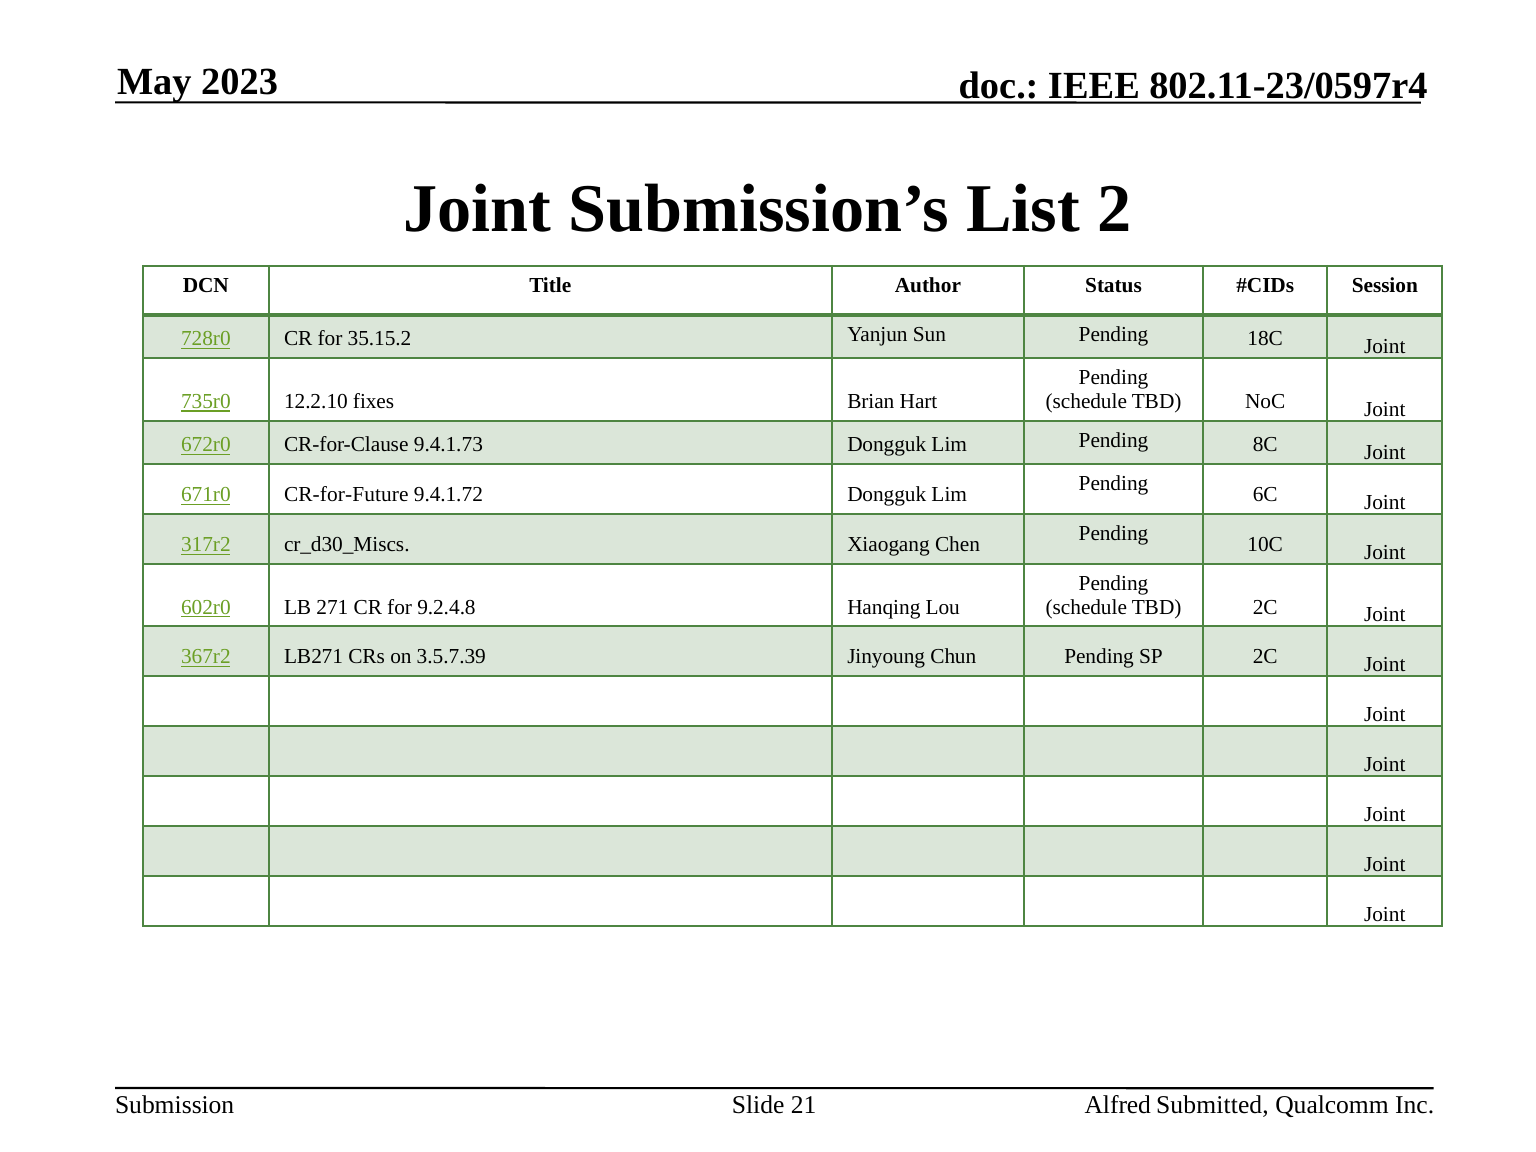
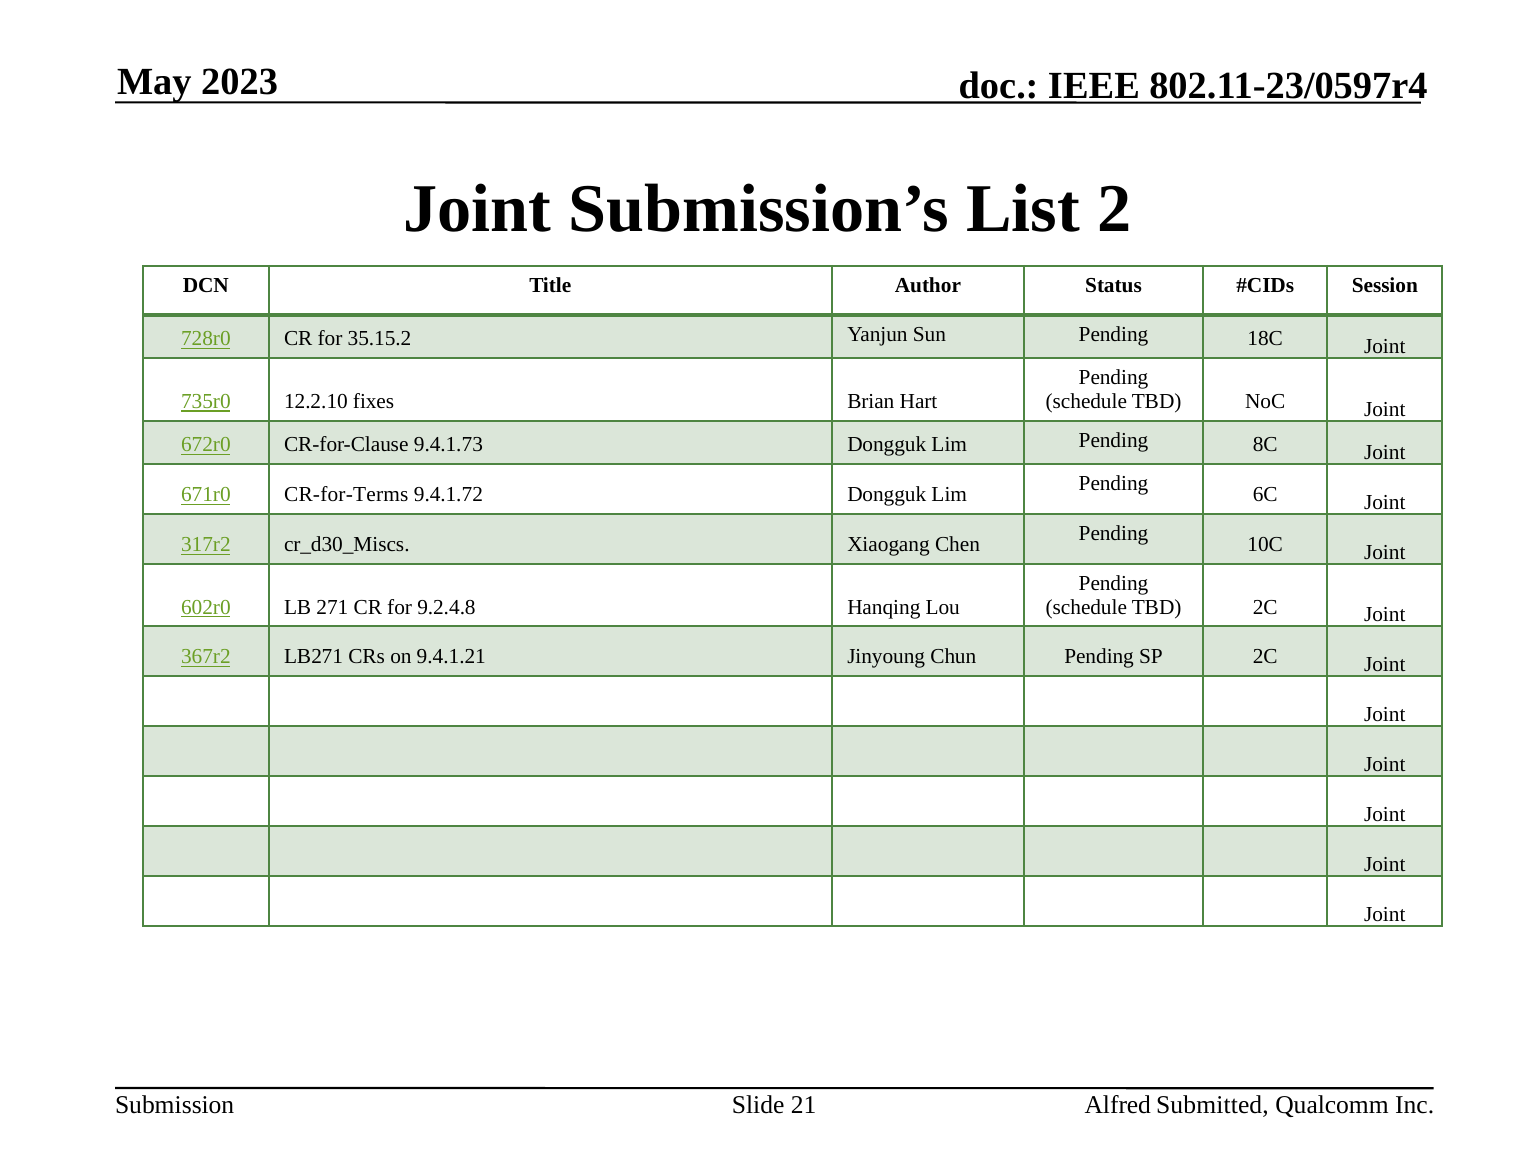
CR-for-Future: CR-for-Future -> CR-for-Terms
3.5.7.39: 3.5.7.39 -> 9.4.1.21
